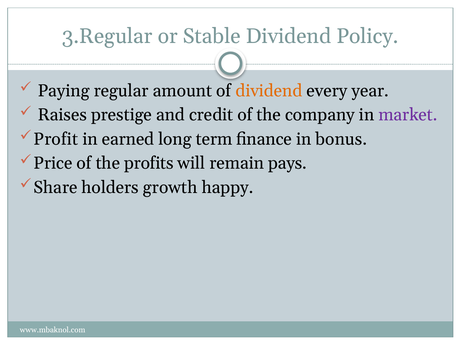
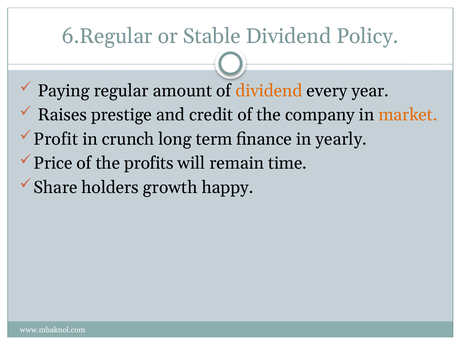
3.Regular: 3.Regular -> 6.Regular
market colour: purple -> orange
earned: earned -> crunch
bonus: bonus -> yearly
pays: pays -> time
